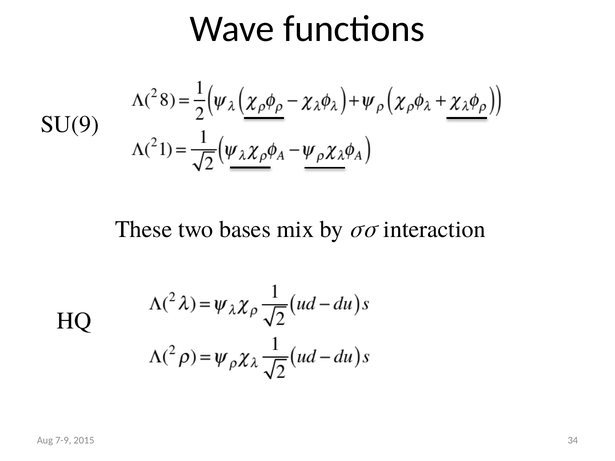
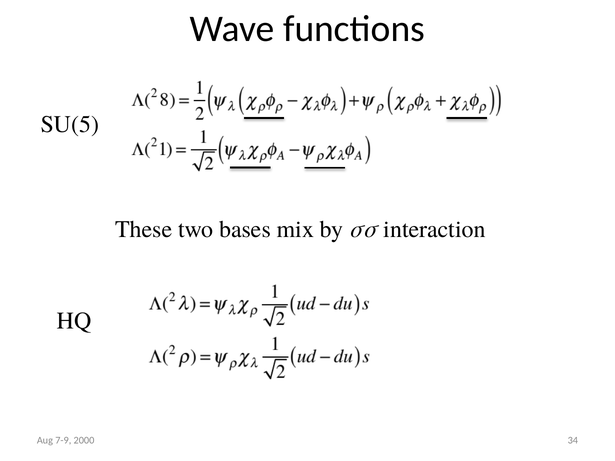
SU(9: SU(9 -> SU(5
2015: 2015 -> 2000
